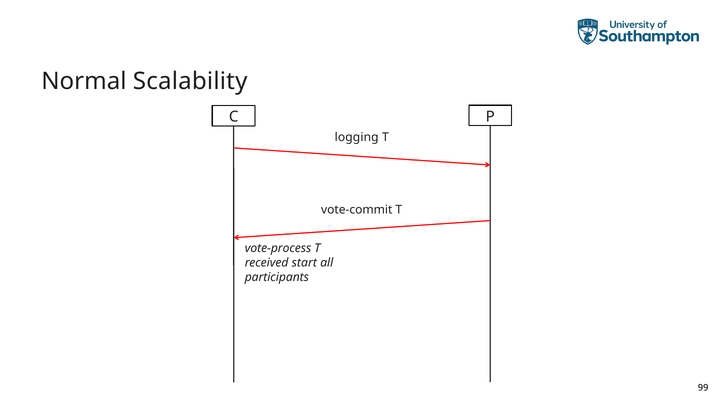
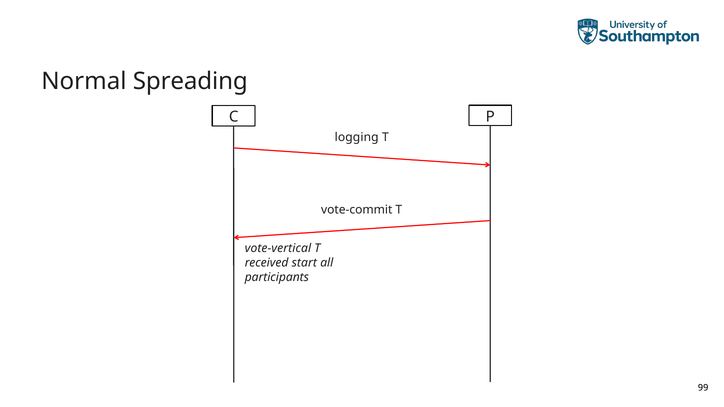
Scalability: Scalability -> Spreading
vote-process: vote-process -> vote-vertical
